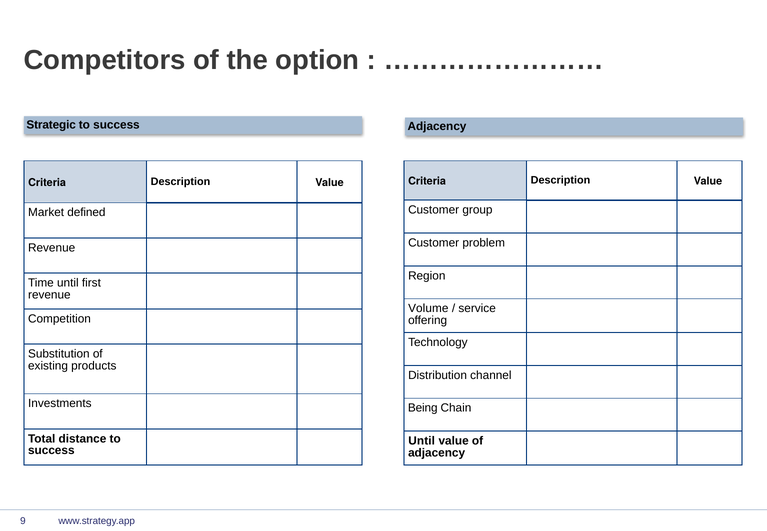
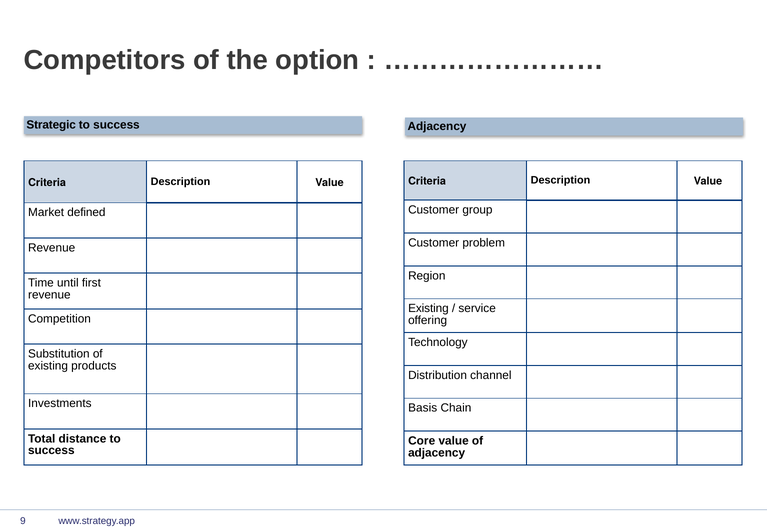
Volume at (428, 309): Volume -> Existing
Being: Being -> Basis
Until at (422, 441): Until -> Core
